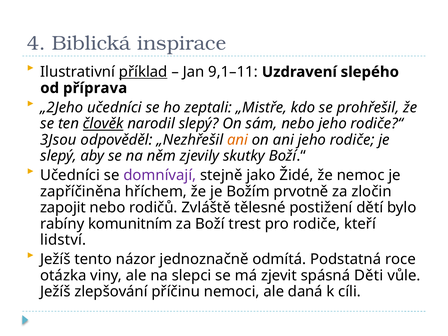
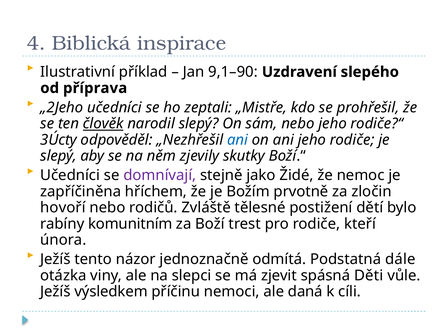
příklad underline: present -> none
9,1–11: 9,1–11 -> 9,1–90
3Jsou: 3Jsou -> 3Úcty
ani at (238, 140) colour: orange -> blue
zapojit: zapojit -> hovoří
lidství: lidství -> února
roce: roce -> dále
zlepšování: zlepšování -> výsledkem
